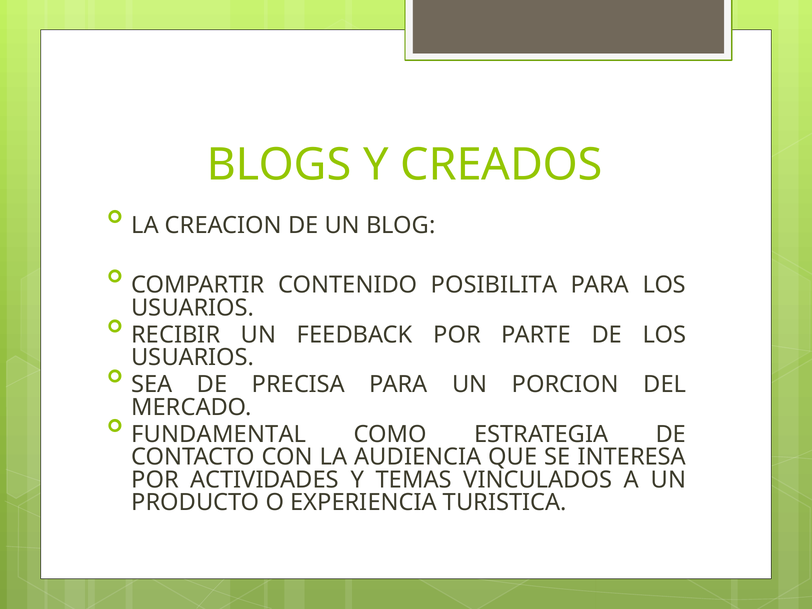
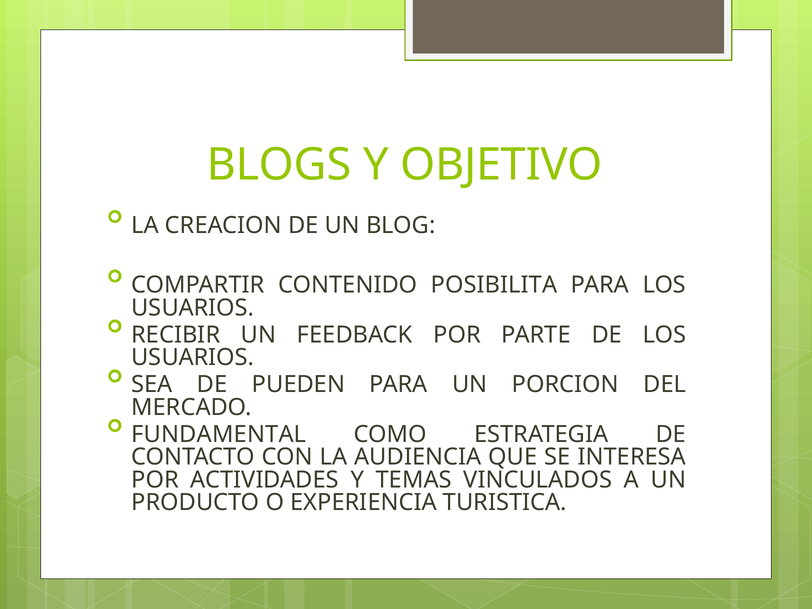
CREADOS: CREADOS -> OBJETIVO
PRECISA: PRECISA -> PUEDEN
